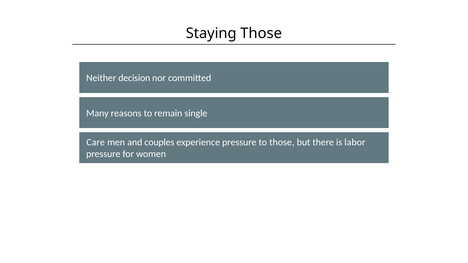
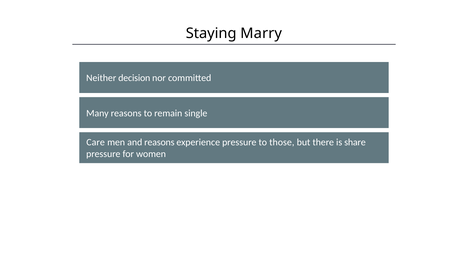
Staying Those: Those -> Marry
and couples: couples -> reasons
labor: labor -> share
